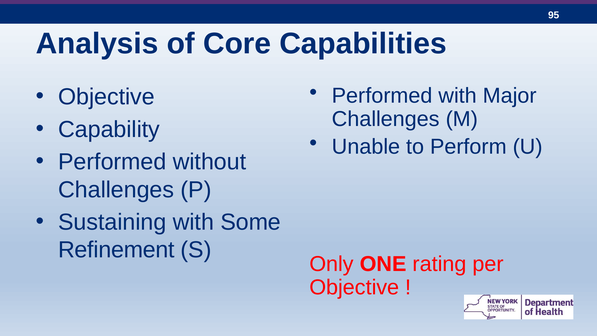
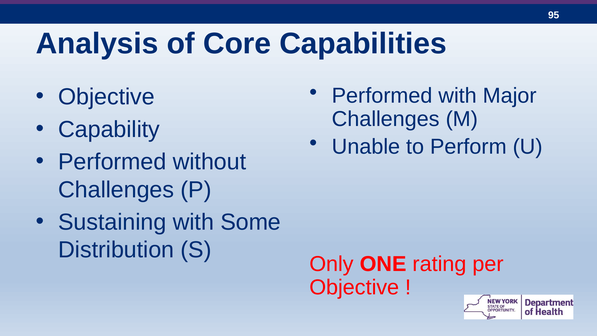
Refinement: Refinement -> Distribution
